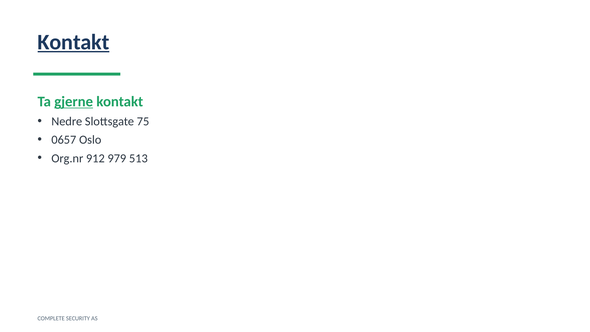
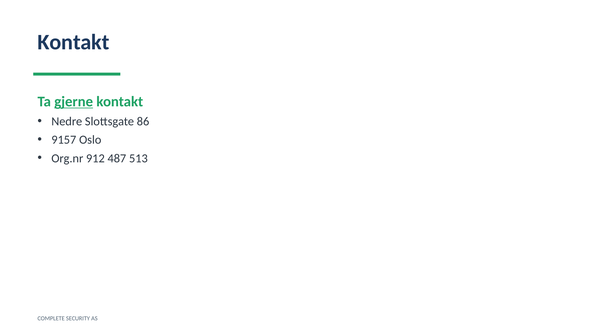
Kontakt at (74, 42) underline: present -> none
75: 75 -> 86
0657: 0657 -> 9157
979: 979 -> 487
